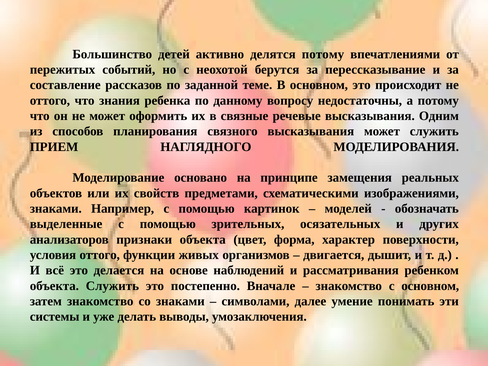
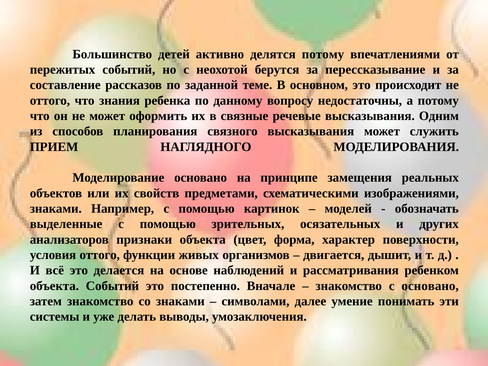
объекта Служить: Служить -> Событий
с основном: основном -> основано
